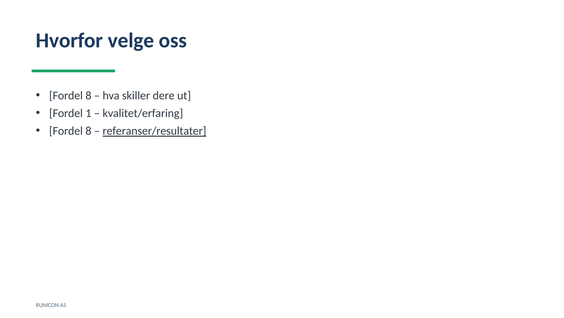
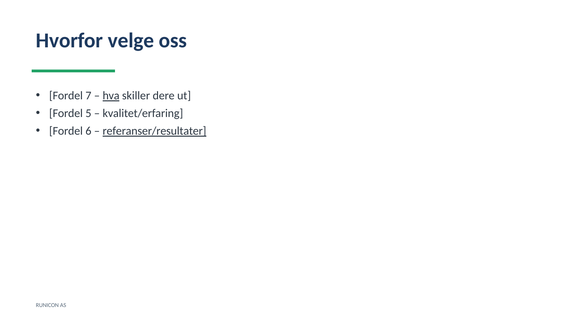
8 at (88, 96): 8 -> 7
hva underline: none -> present
1: 1 -> 5
8 at (88, 131): 8 -> 6
